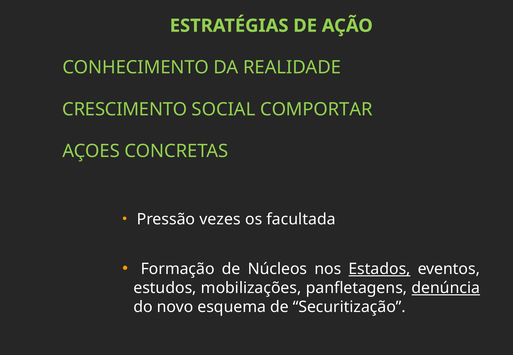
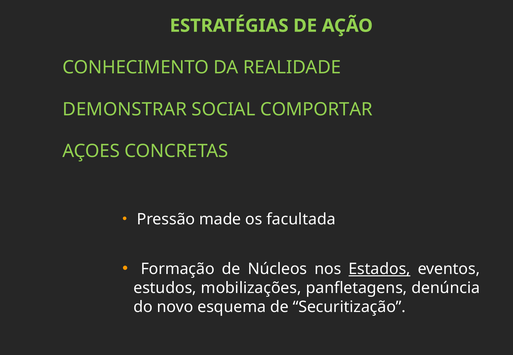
CRESCIMENTO: CRESCIMENTO -> DEMONSTRAR
vezes: vezes -> made
denúncia underline: present -> none
